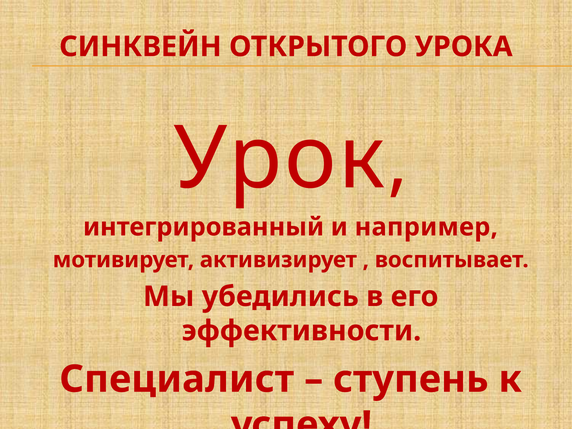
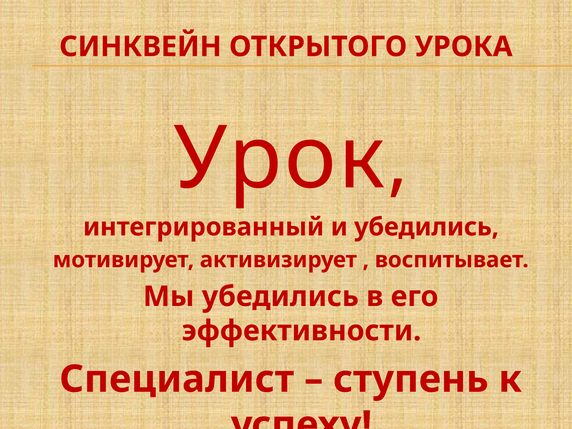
и например: например -> убедились
